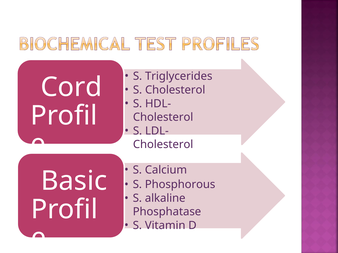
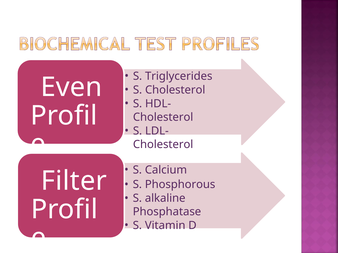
Cord: Cord -> Even
Basic: Basic -> Filter
